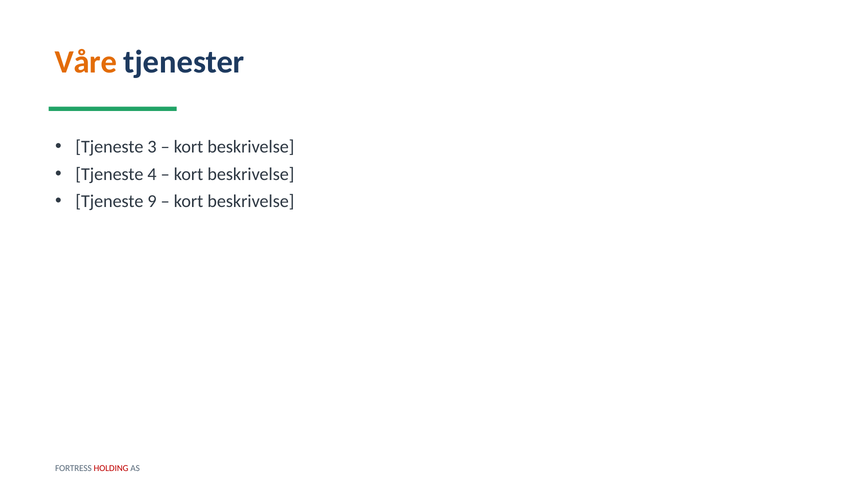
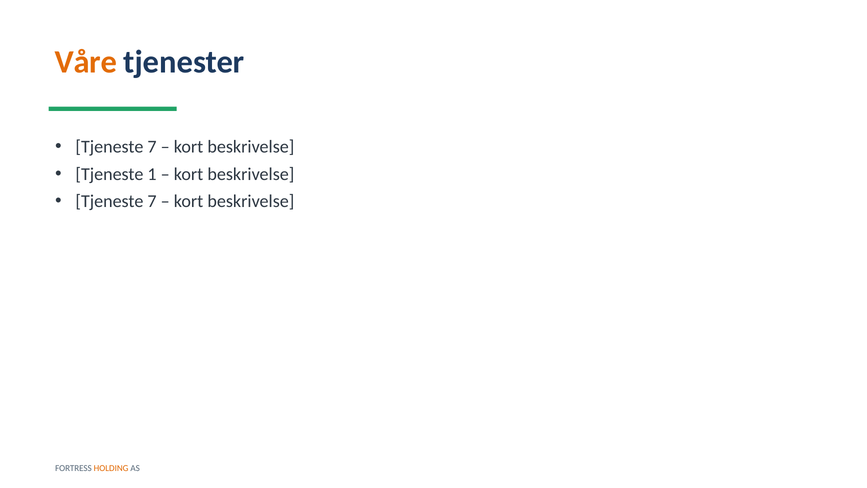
3 at (152, 147): 3 -> 7
4: 4 -> 1
9 at (152, 201): 9 -> 7
HOLDING colour: red -> orange
